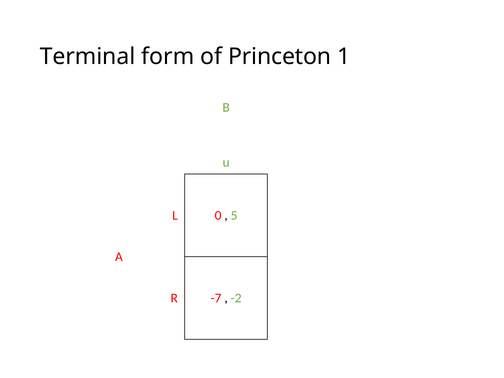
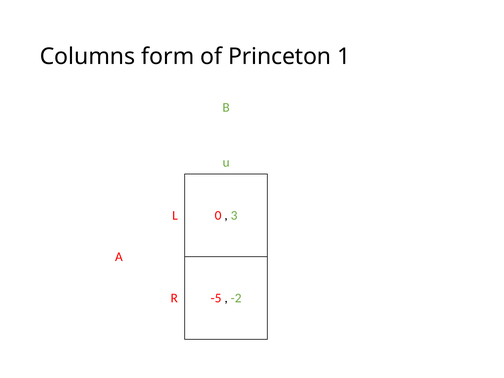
Terminal: Terminal -> Columns
5: 5 -> 3
-7: -7 -> -5
